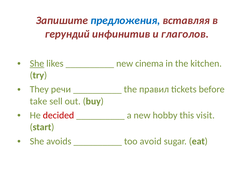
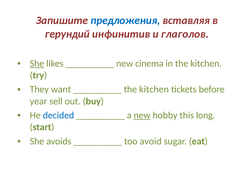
речи: речи -> want
правил at (154, 90): правил -> kitchen
take: take -> year
decided colour: red -> blue
new at (142, 116) underline: none -> present
visit: visit -> long
